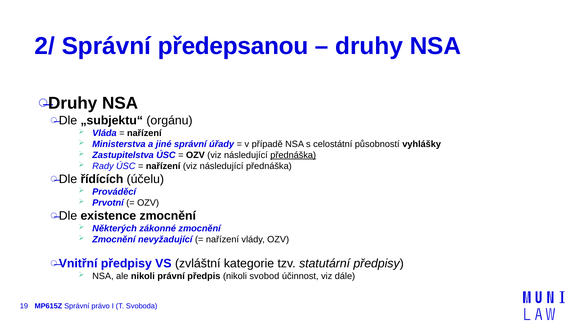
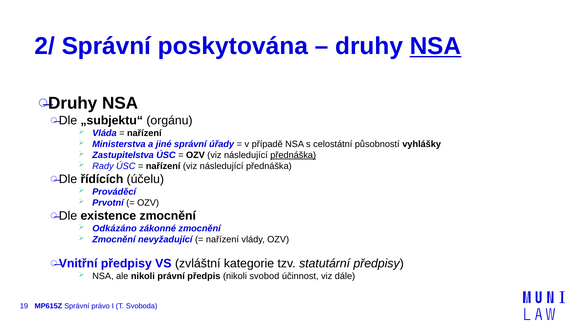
předepsanou: předepsanou -> poskytována
NSA at (435, 46) underline: none -> present
Některých: Některých -> Odkázáno
